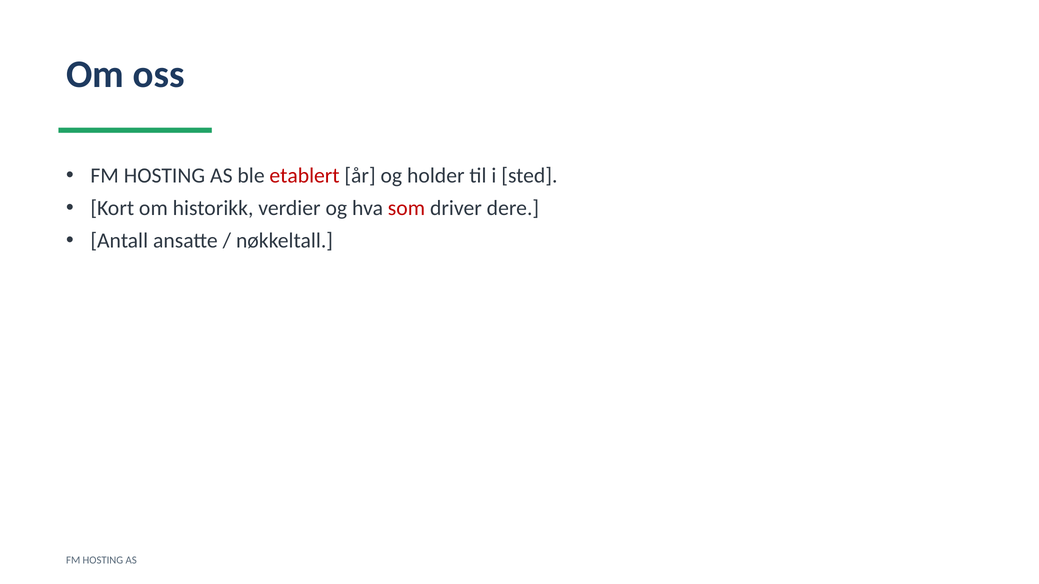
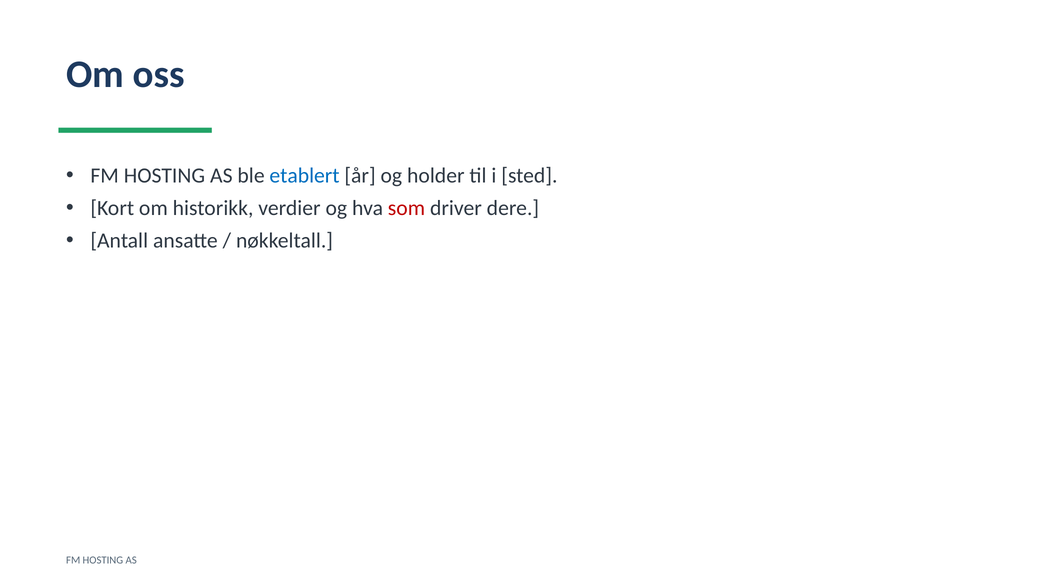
etablert colour: red -> blue
